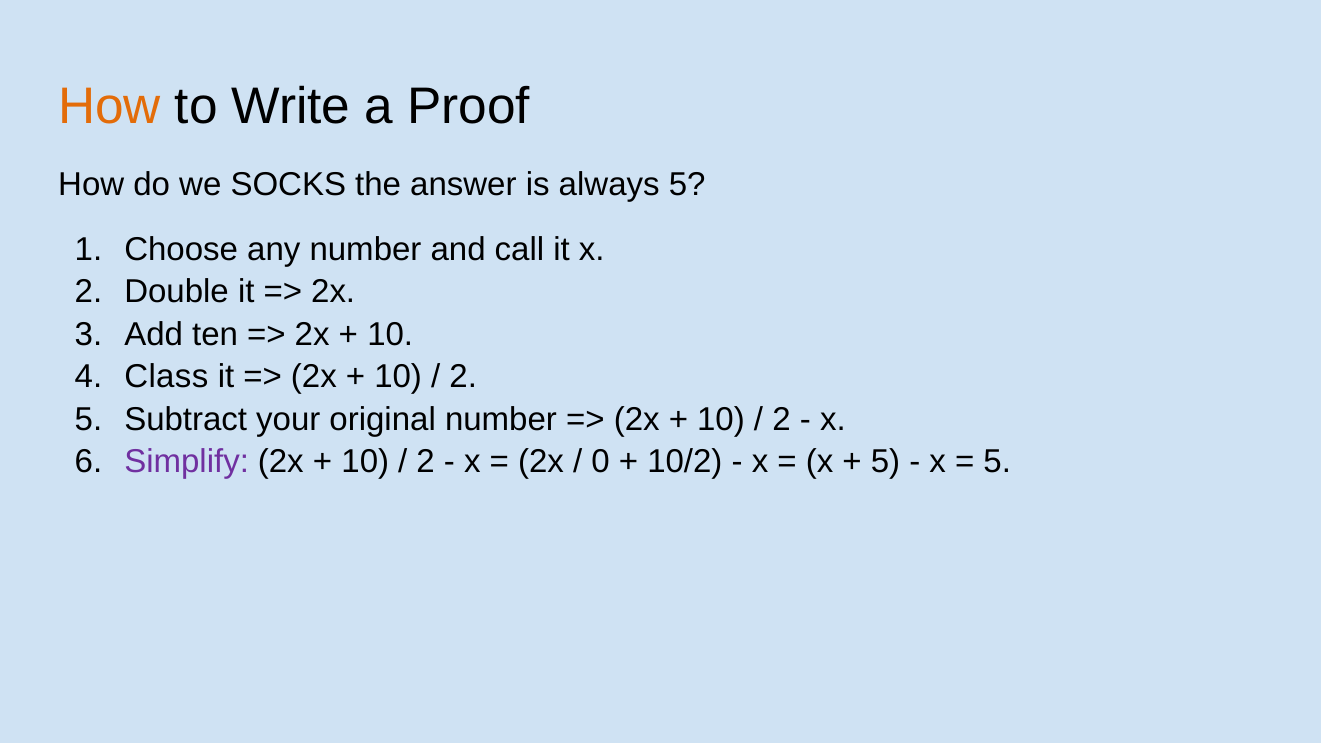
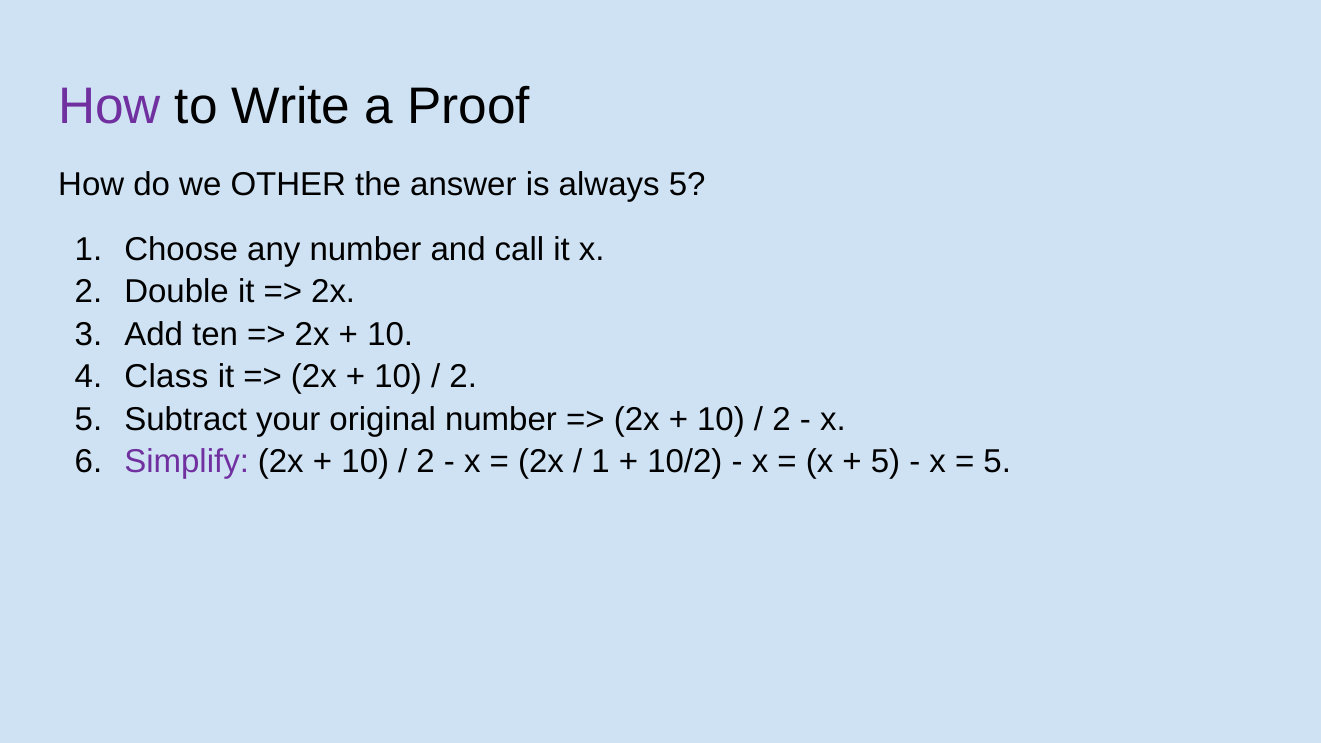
How at (110, 107) colour: orange -> purple
SOCKS: SOCKS -> OTHER
0 at (601, 462): 0 -> 1
